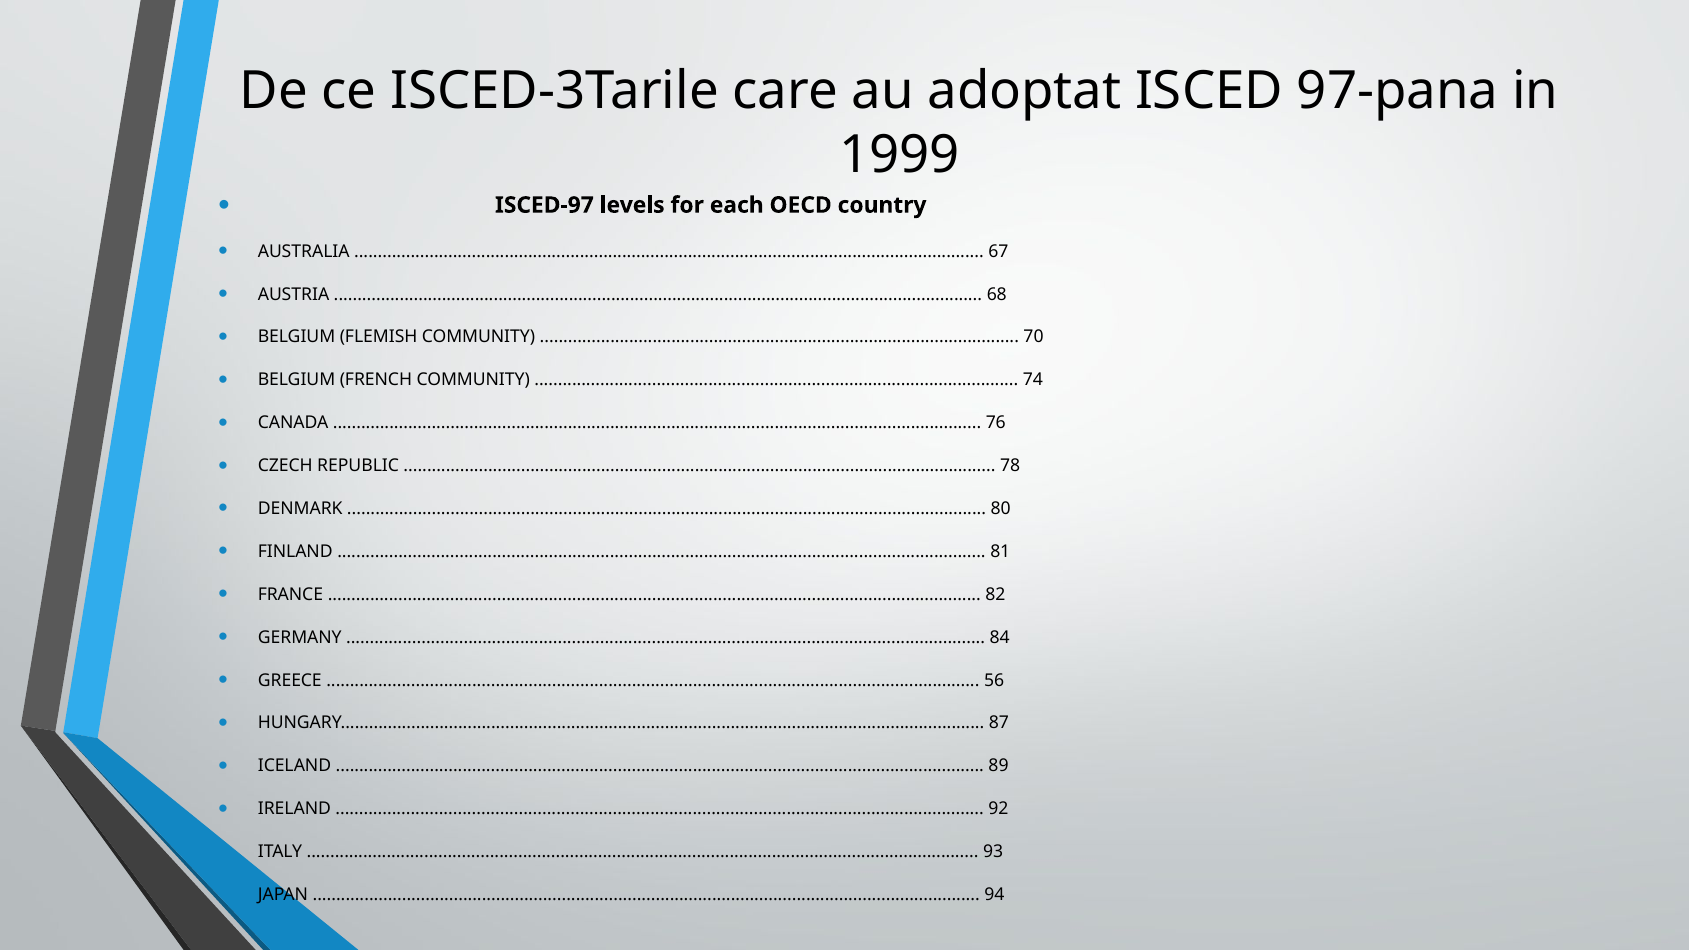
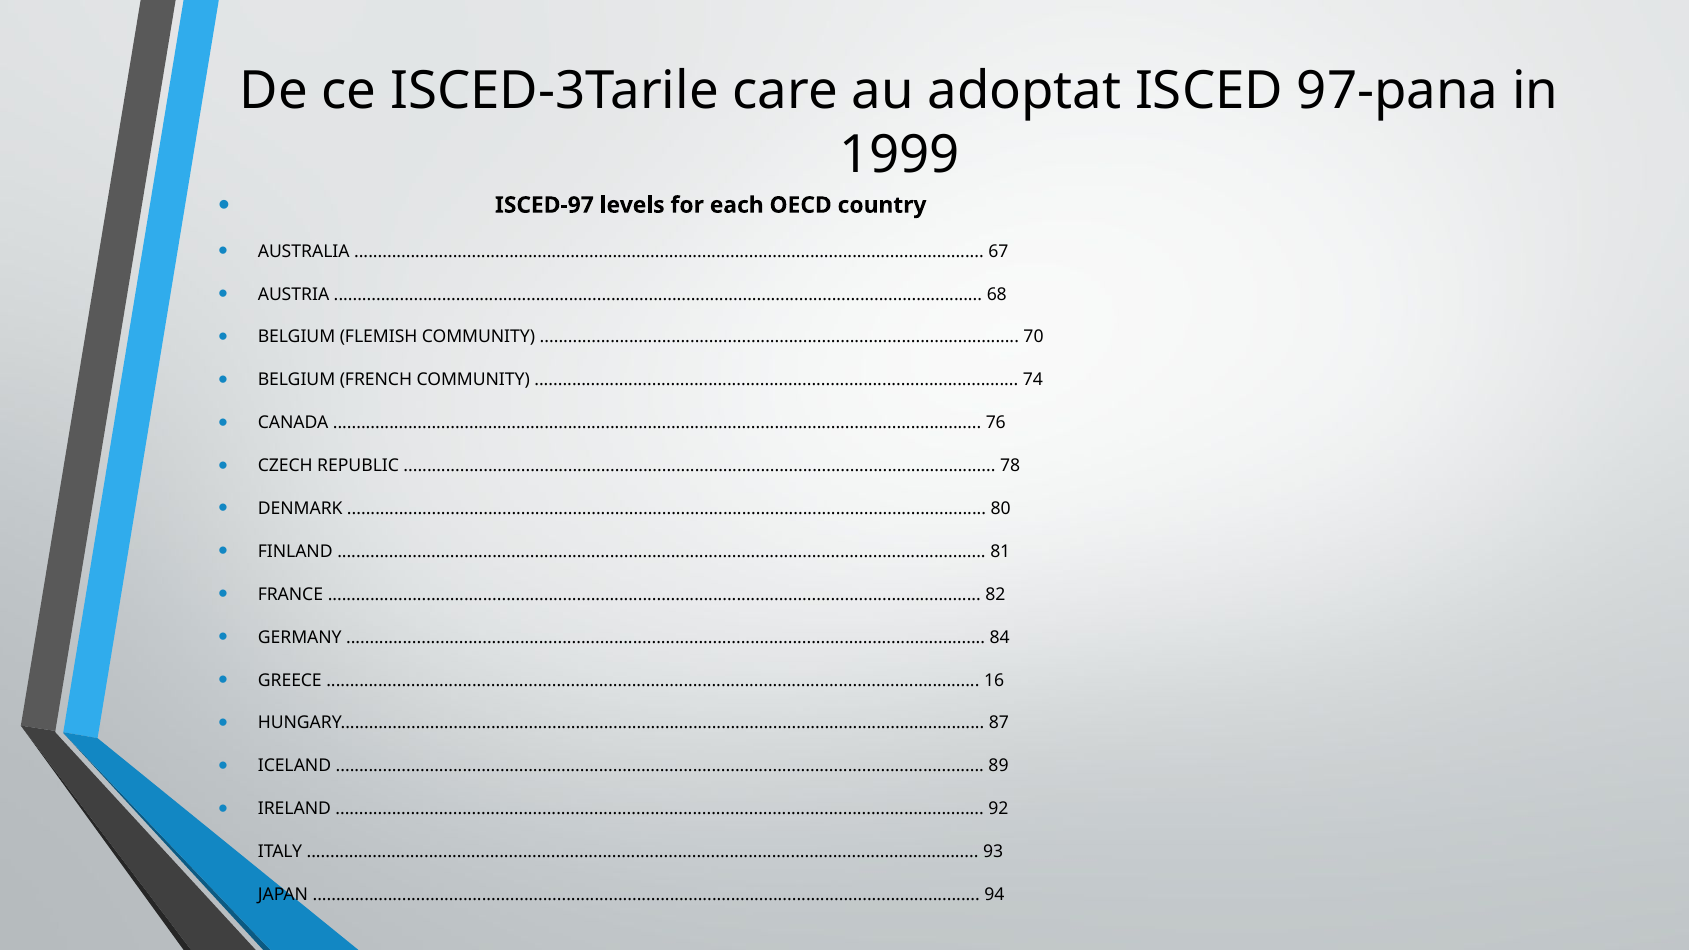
56: 56 -> 16
